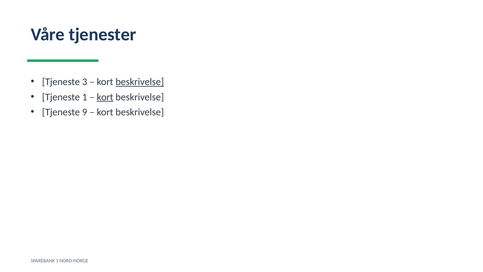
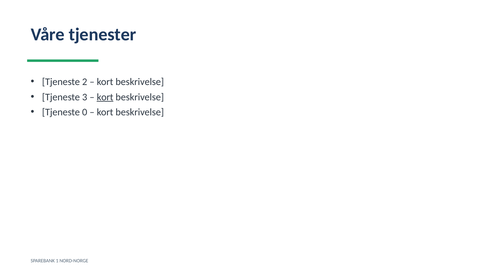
3: 3 -> 2
beskrivelse at (140, 82) underline: present -> none
Tjeneste 1: 1 -> 3
9: 9 -> 0
